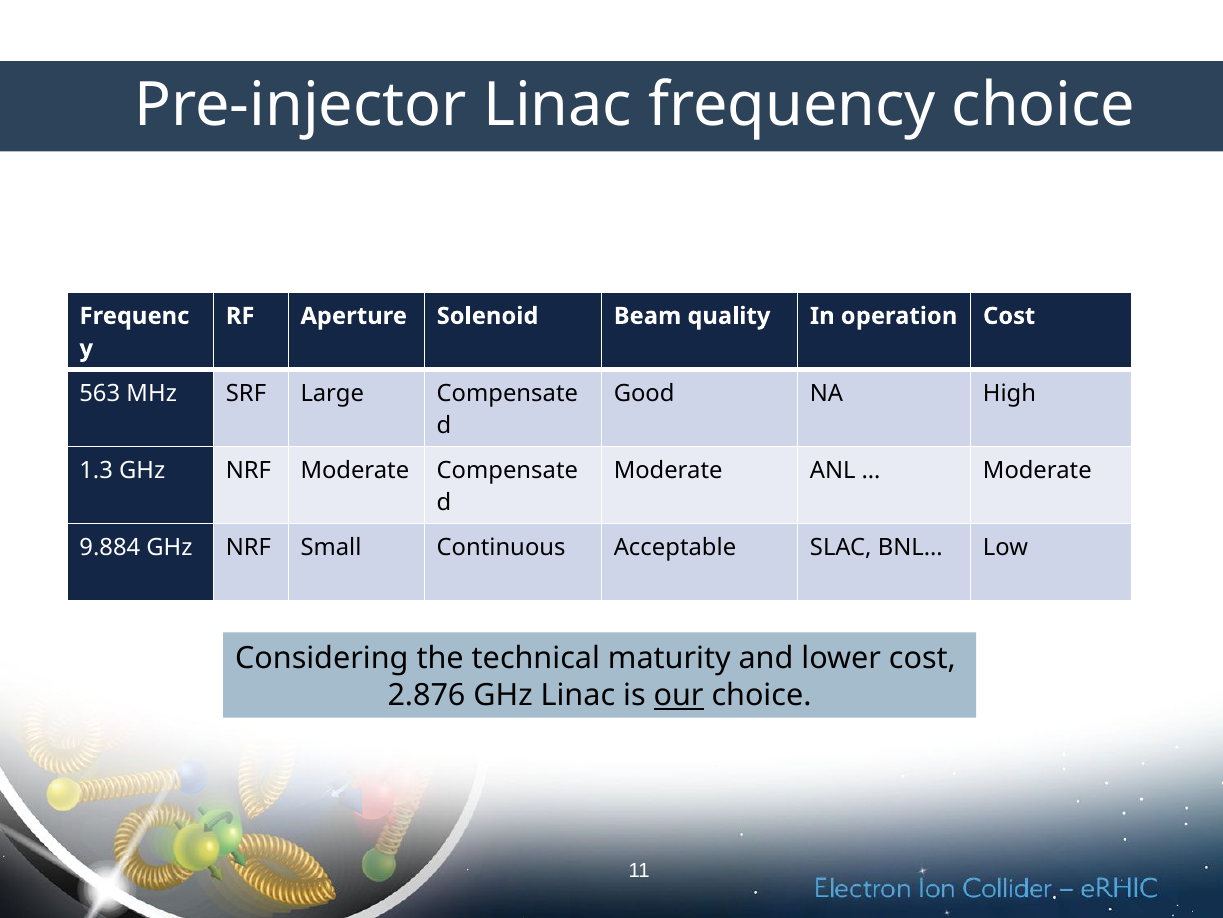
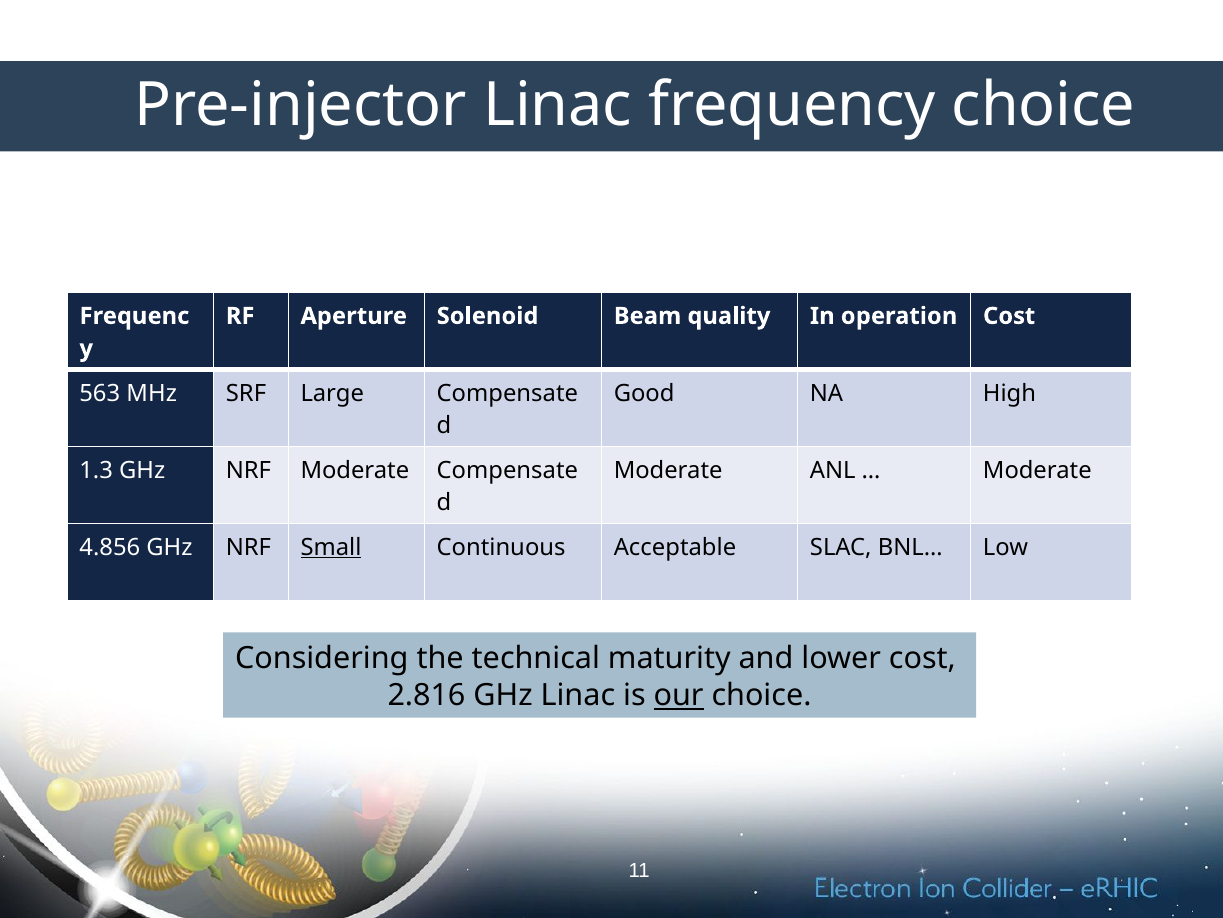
9.884: 9.884 -> 4.856
Small underline: none -> present
2.876: 2.876 -> 2.816
